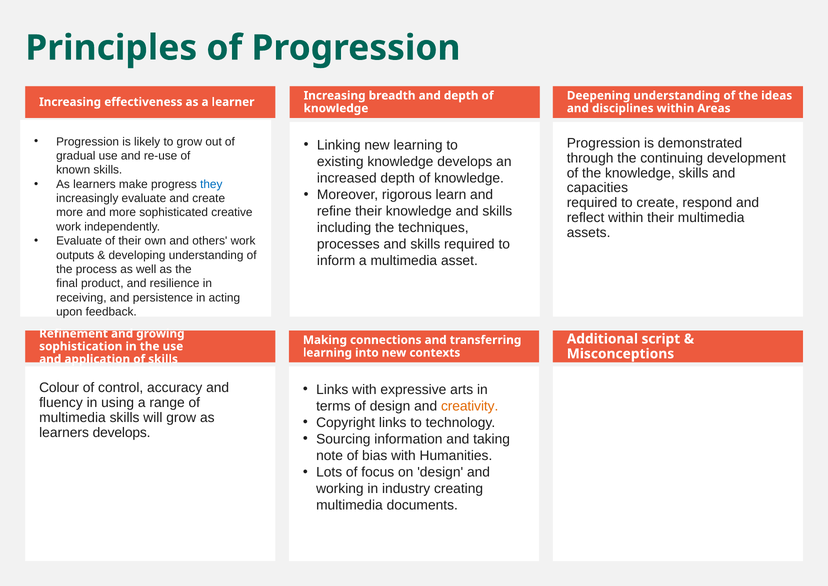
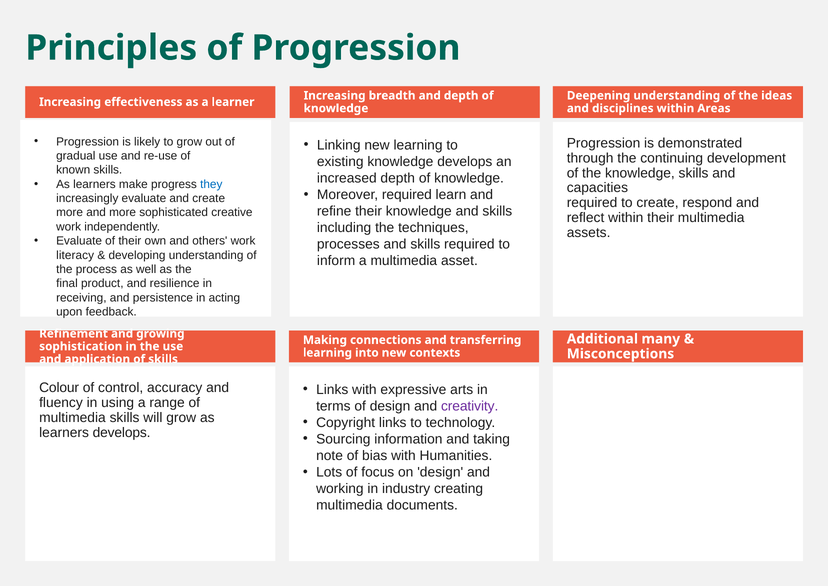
Moreover rigorous: rigorous -> required
outputs: outputs -> literacy
script: script -> many
creativity colour: orange -> purple
